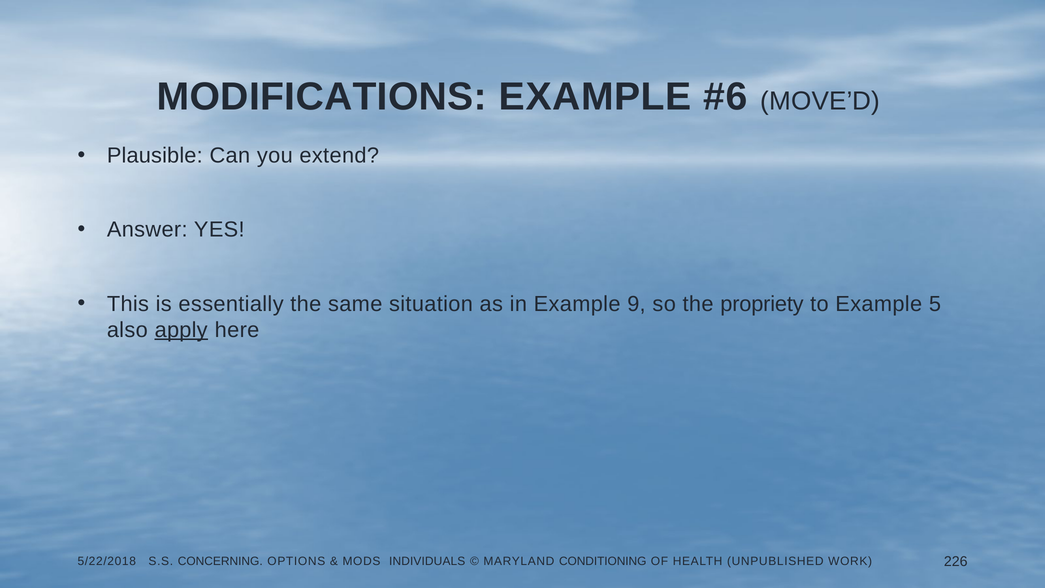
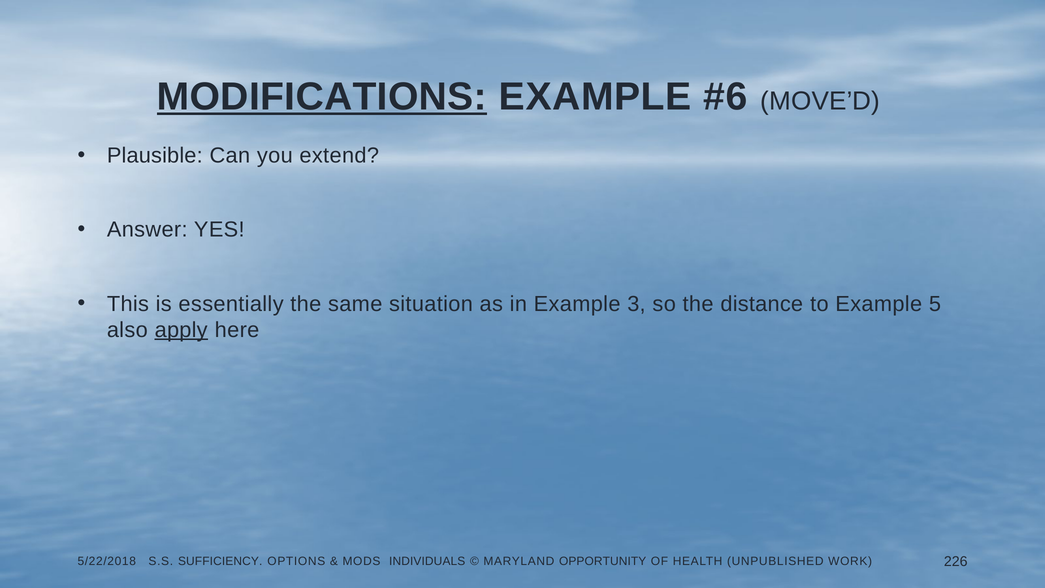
MODIFICATIONS underline: none -> present
9: 9 -> 3
propriety: propriety -> distance
CONCERNING: CONCERNING -> SUFFICIENCY
CONDITIONING: CONDITIONING -> OPPORTUNITY
